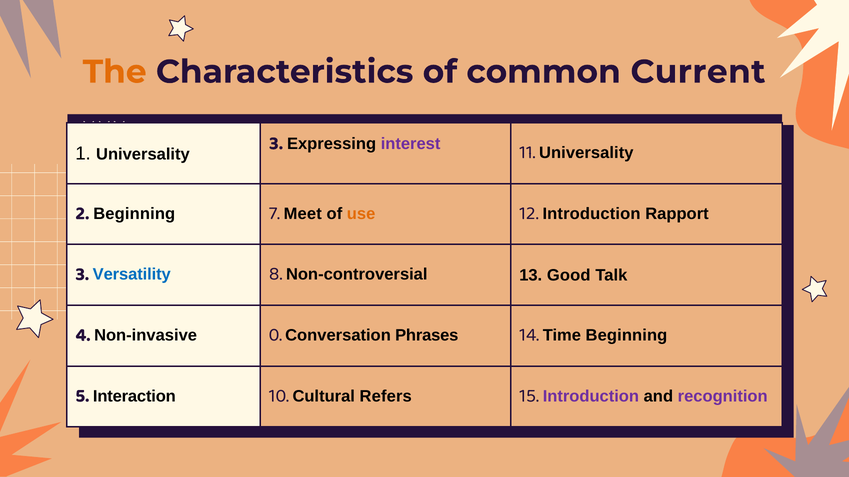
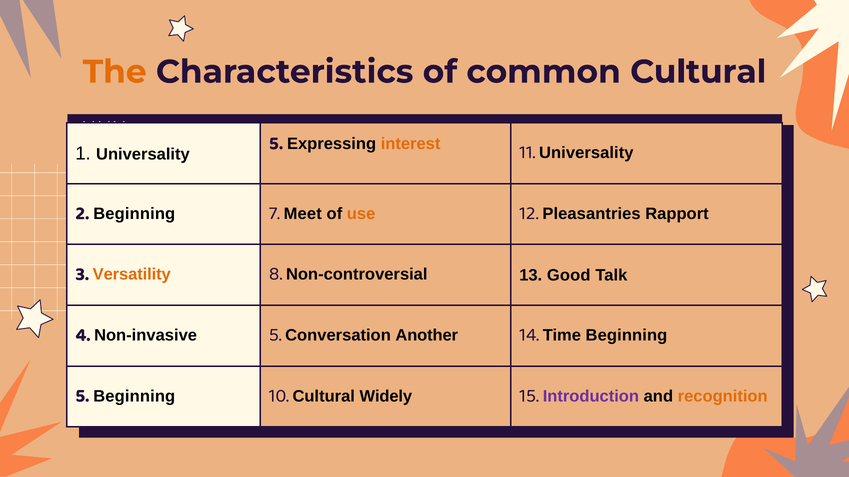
common Current: Current -> Cultural
Universality 3: 3 -> 5
interest colour: purple -> orange
12 Introduction: Introduction -> Pleasantries
Versatility colour: blue -> orange
Non-invasive 0: 0 -> 5
Phrases: Phrases -> Another
5 Interaction: Interaction -> Beginning
Refers: Refers -> Widely
recognition colour: purple -> orange
